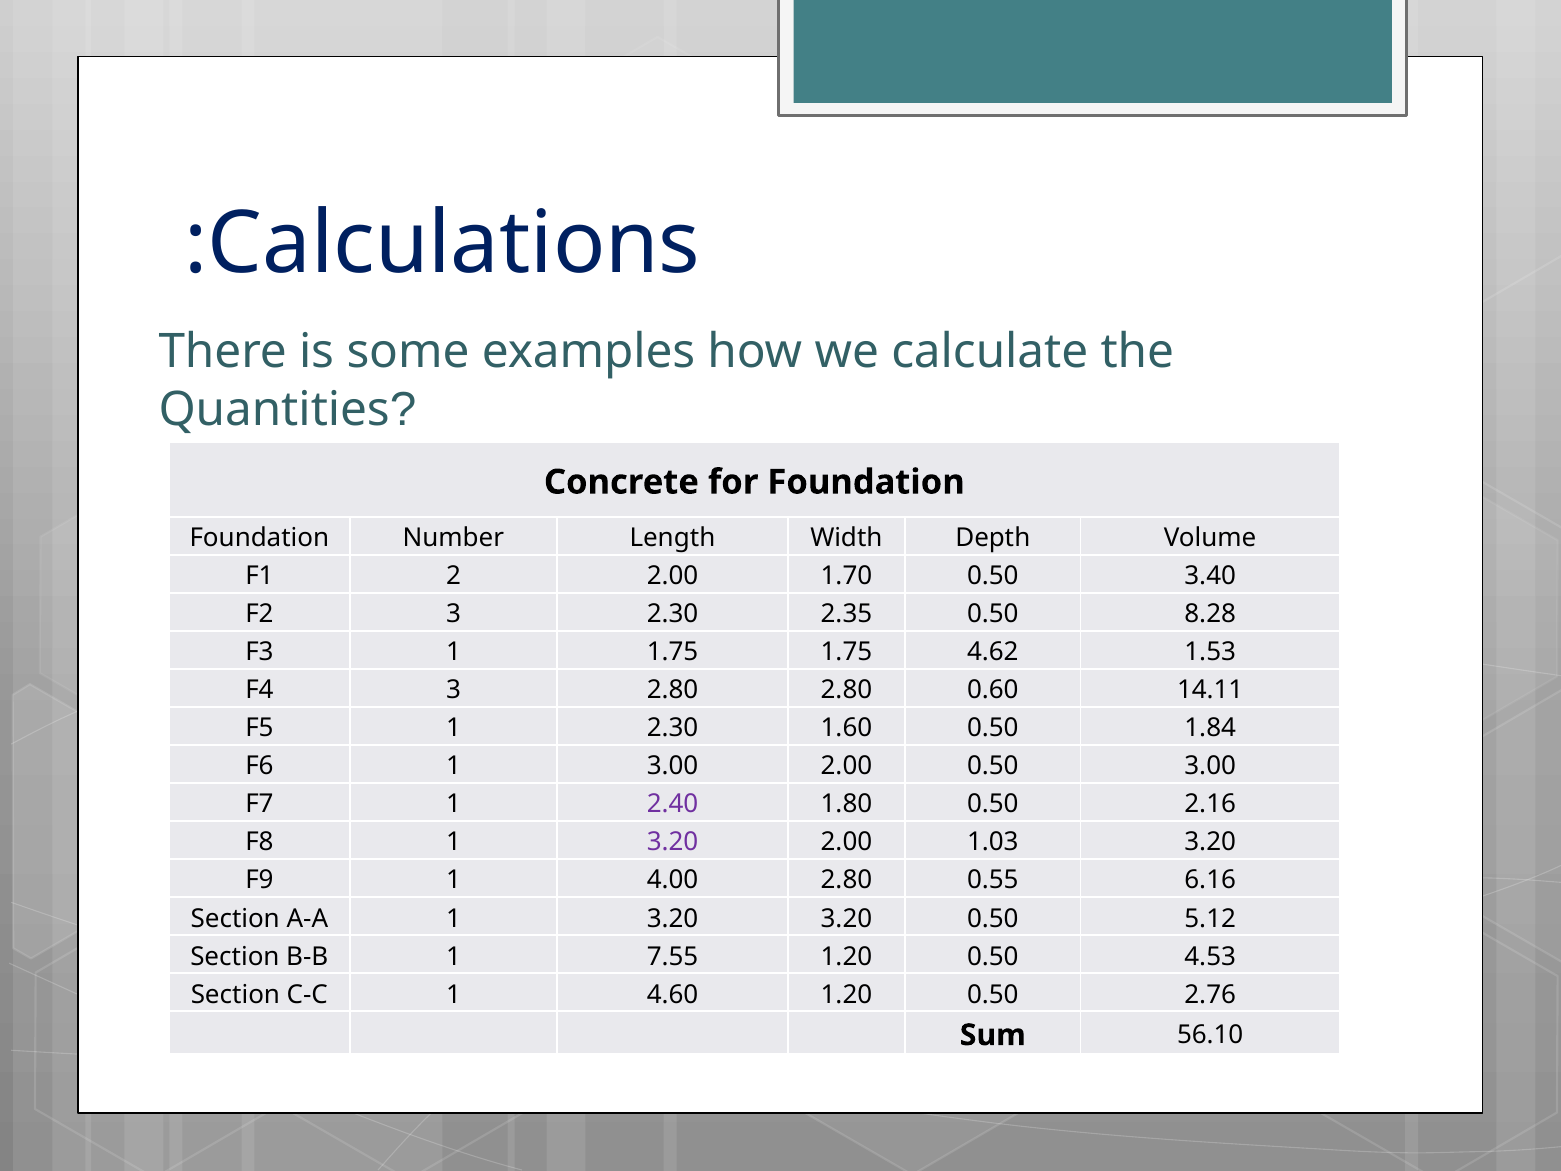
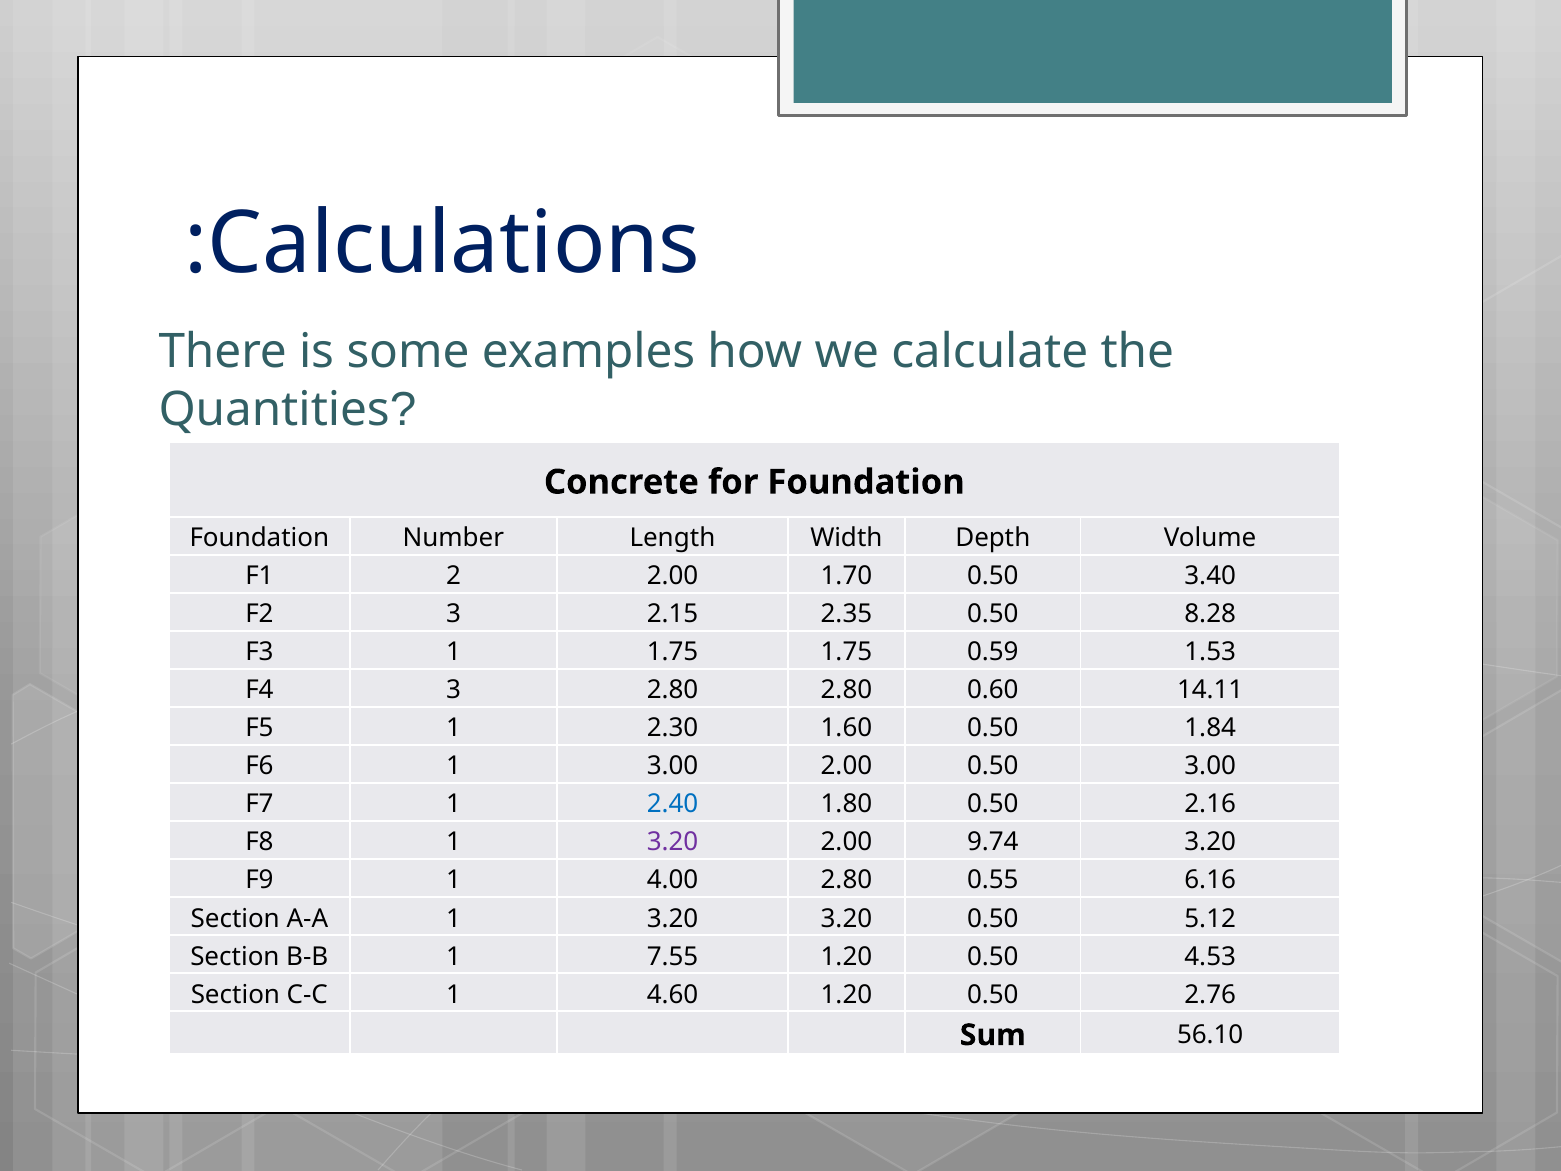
3 2.30: 2.30 -> 2.15
4.62: 4.62 -> 0.59
2.40 colour: purple -> blue
1.03: 1.03 -> 9.74
